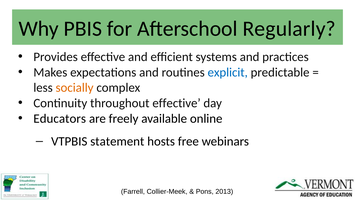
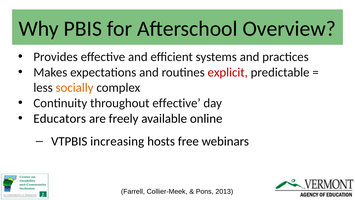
Regularly: Regularly -> Overview
explicit colour: blue -> red
statement: statement -> increasing
